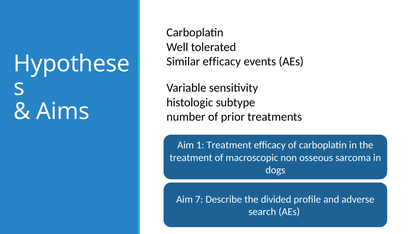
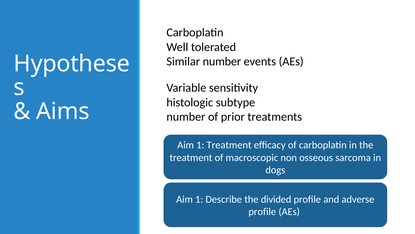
Similar efficacy: efficacy -> number
7 at (199, 199): 7 -> 1
search at (262, 211): search -> profile
